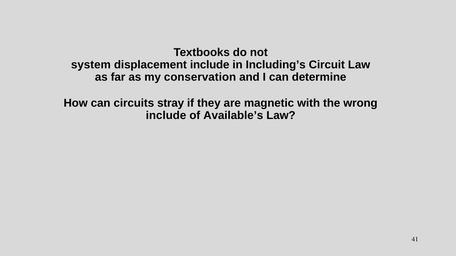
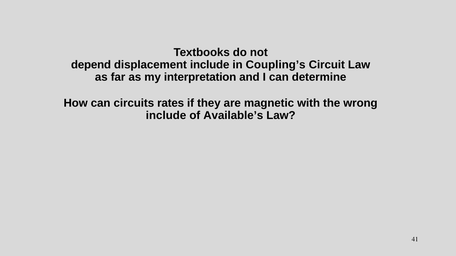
system: system -> depend
Including’s: Including’s -> Coupling’s
conservation: conservation -> interpretation
stray: stray -> rates
